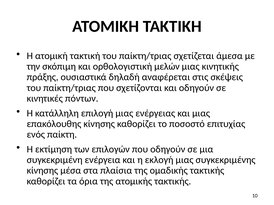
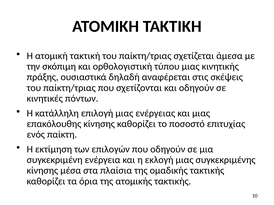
μελών: μελών -> τύπου
